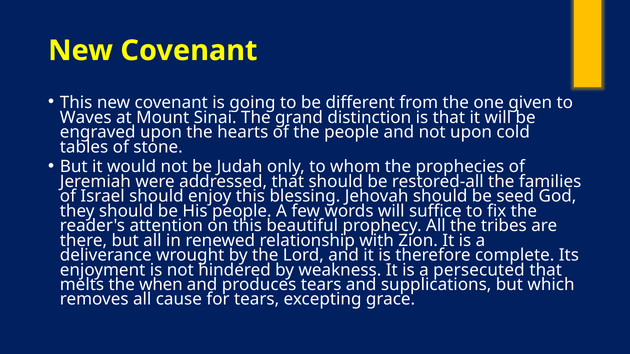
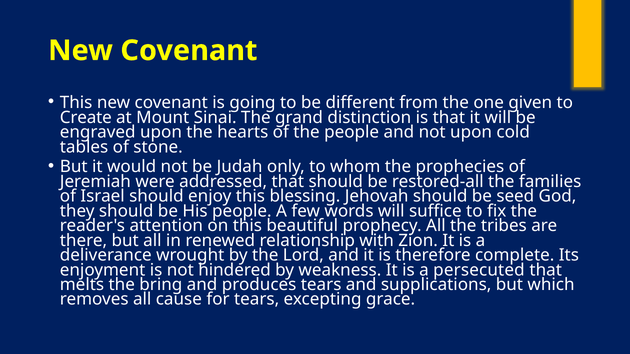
Waves: Waves -> Create
when: when -> bring
